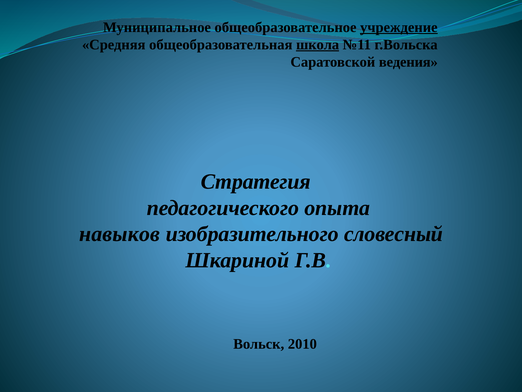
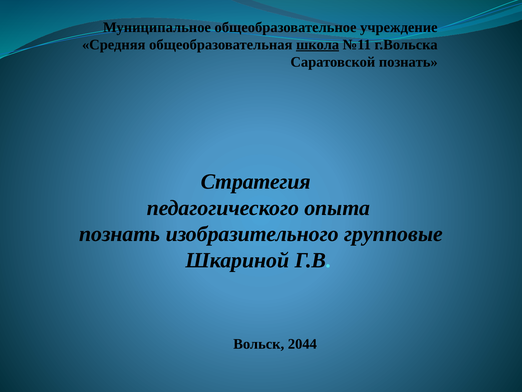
учреждение underline: present -> none
Саратовской ведения: ведения -> познать
навыков at (120, 234): навыков -> познать
словесный: словесный -> групповые
2010: 2010 -> 2044
